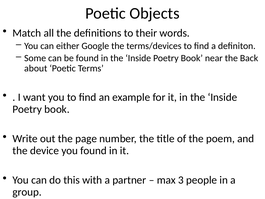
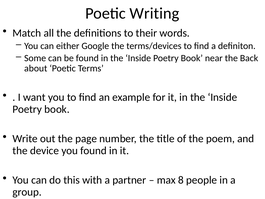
Objects: Objects -> Writing
3: 3 -> 8
